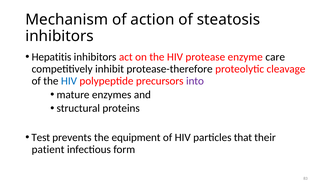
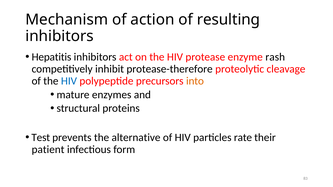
steatosis: steatosis -> resulting
care: care -> rash
into colour: purple -> orange
equipment: equipment -> alternative
that: that -> rate
